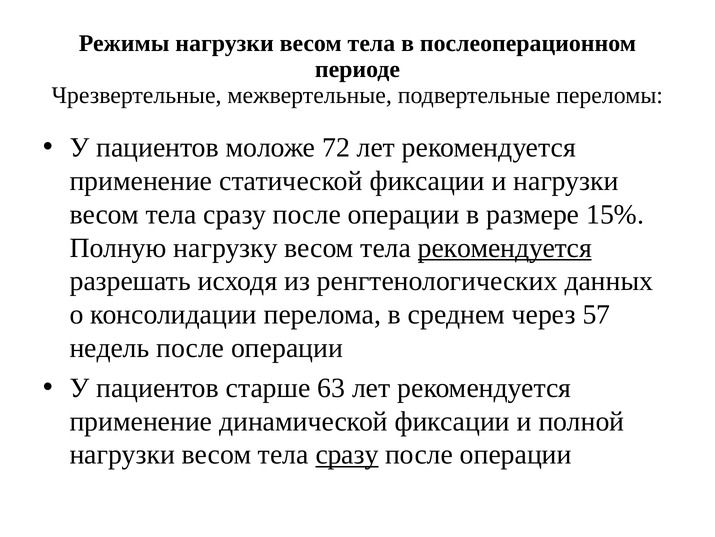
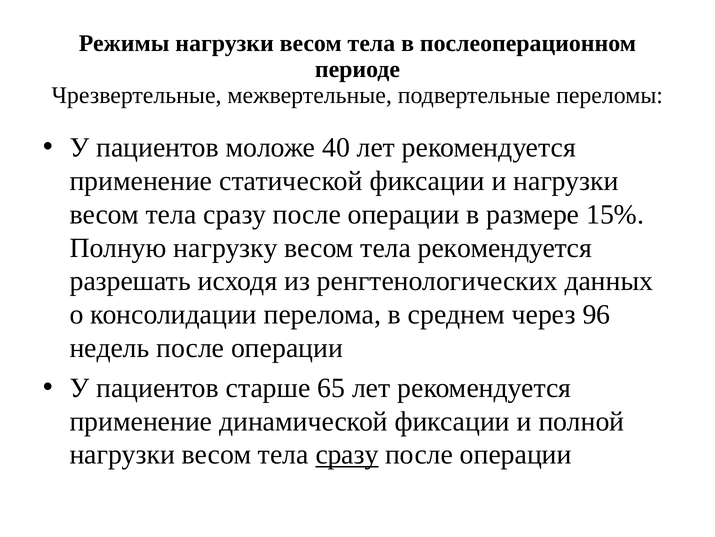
72: 72 -> 40
рекомендуется at (505, 247) underline: present -> none
57: 57 -> 96
63: 63 -> 65
